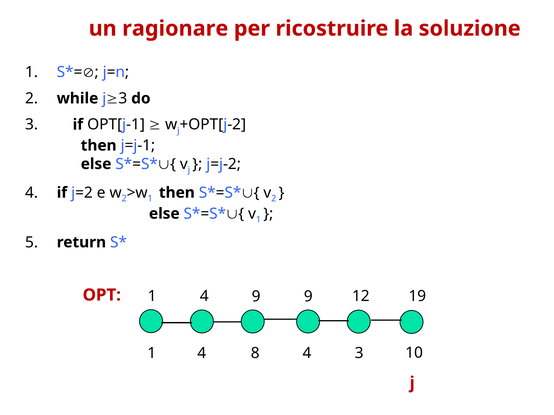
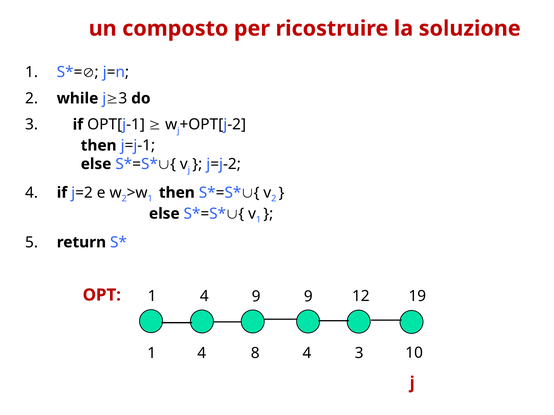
ragionare: ragionare -> composto
